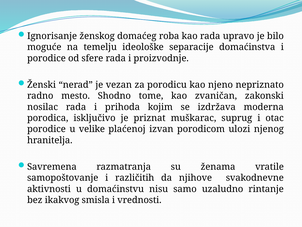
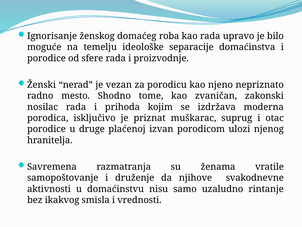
velike: velike -> druge
različitih: različitih -> druženje
